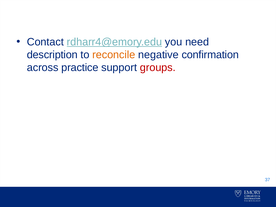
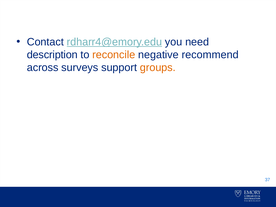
confirmation: confirmation -> recommend
practice: practice -> surveys
groups colour: red -> orange
